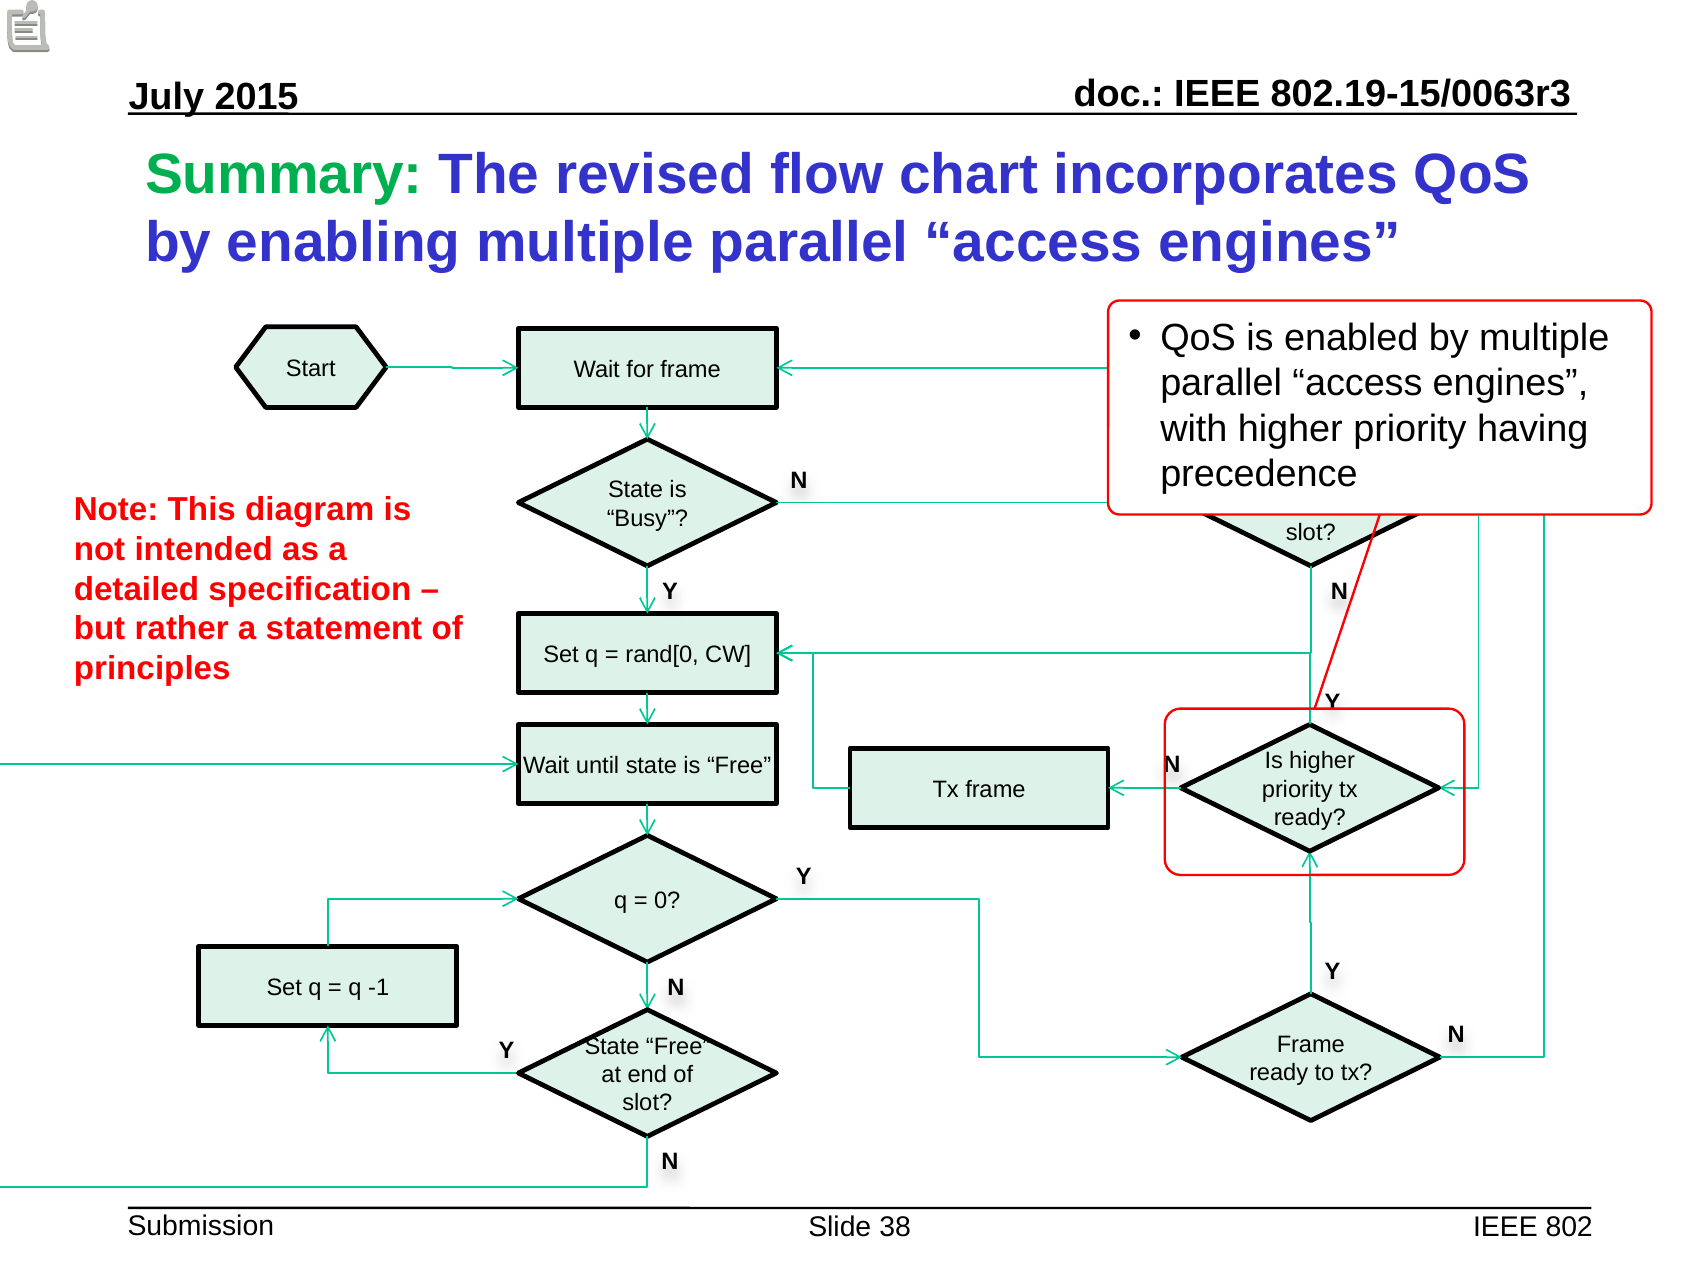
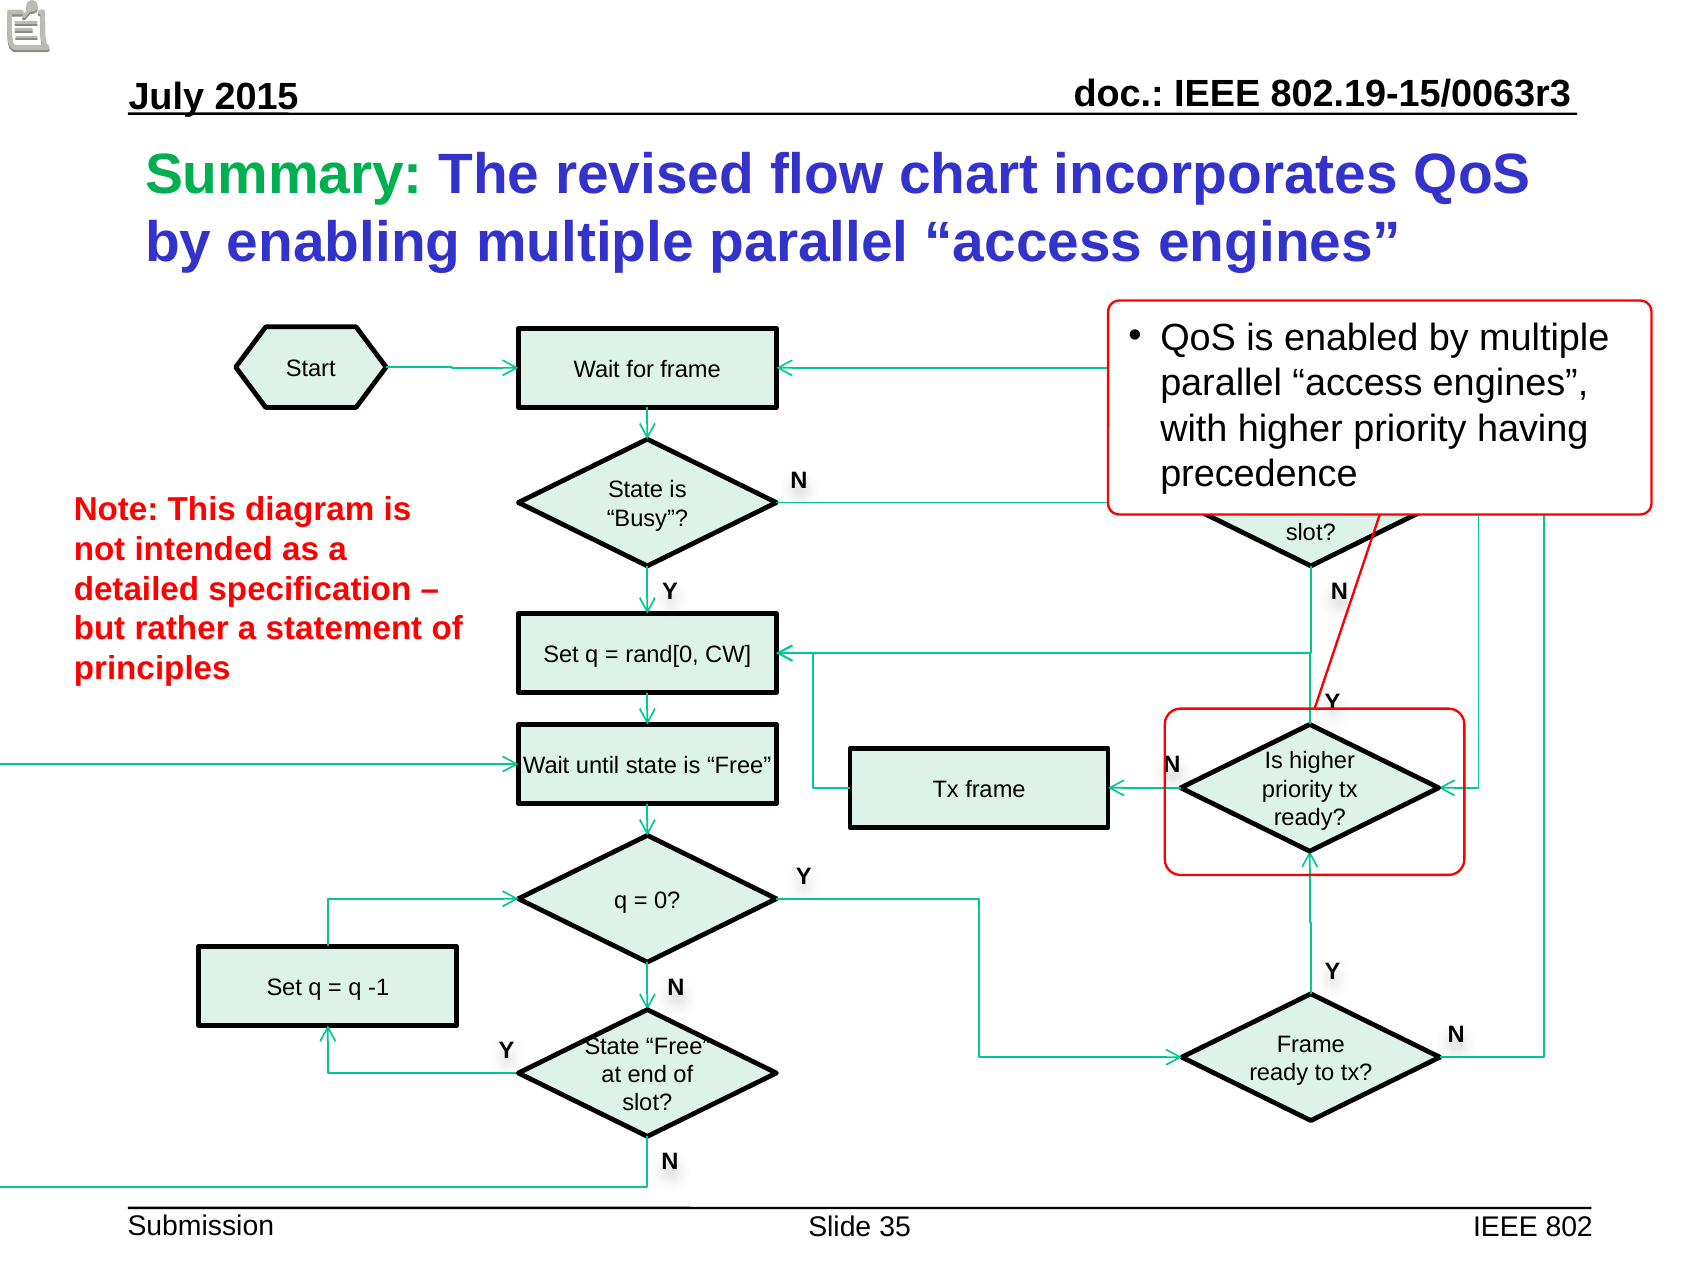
38: 38 -> 35
